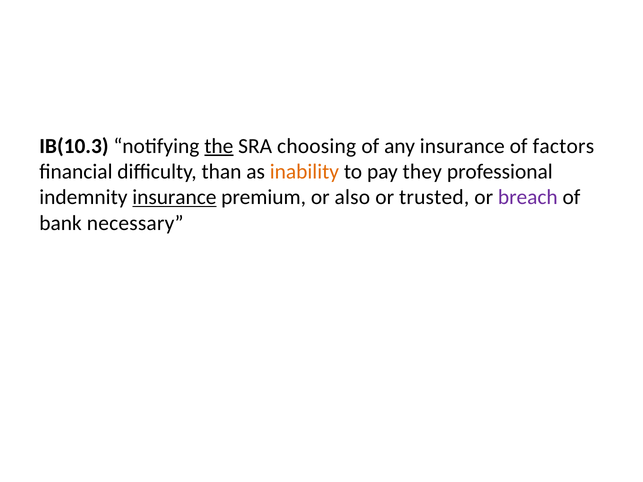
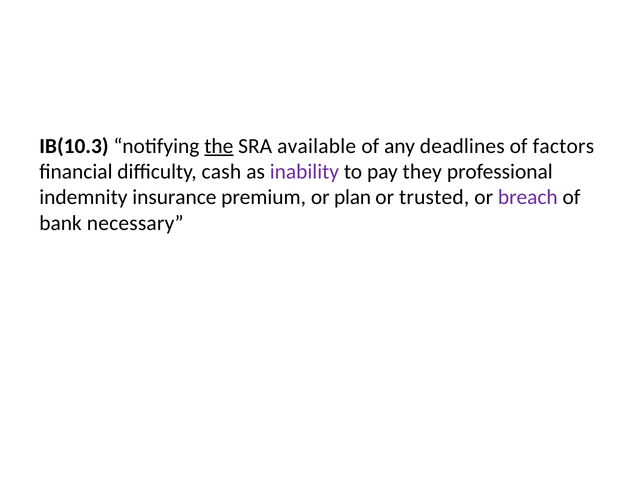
choosing: choosing -> available
any insurance: insurance -> deadlines
than: than -> cash
inability colour: orange -> purple
insurance at (174, 197) underline: present -> none
also: also -> plan
